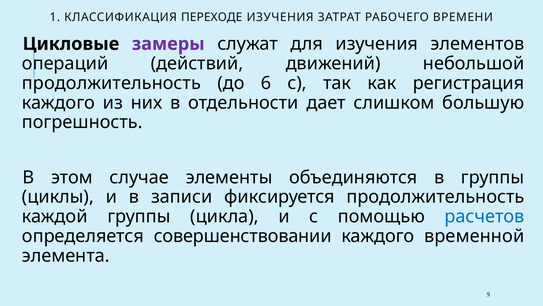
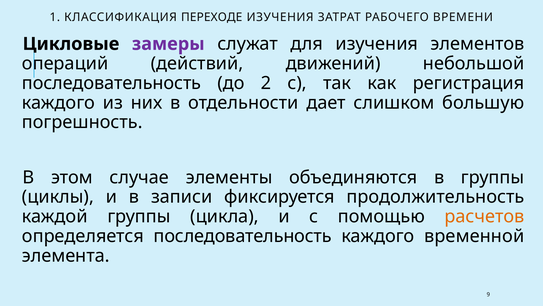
продолжительность at (111, 83): продолжительность -> последовательность
6: 6 -> 2
расчетов colour: blue -> orange
определяется совершенствовании: совершенствовании -> последовательность
